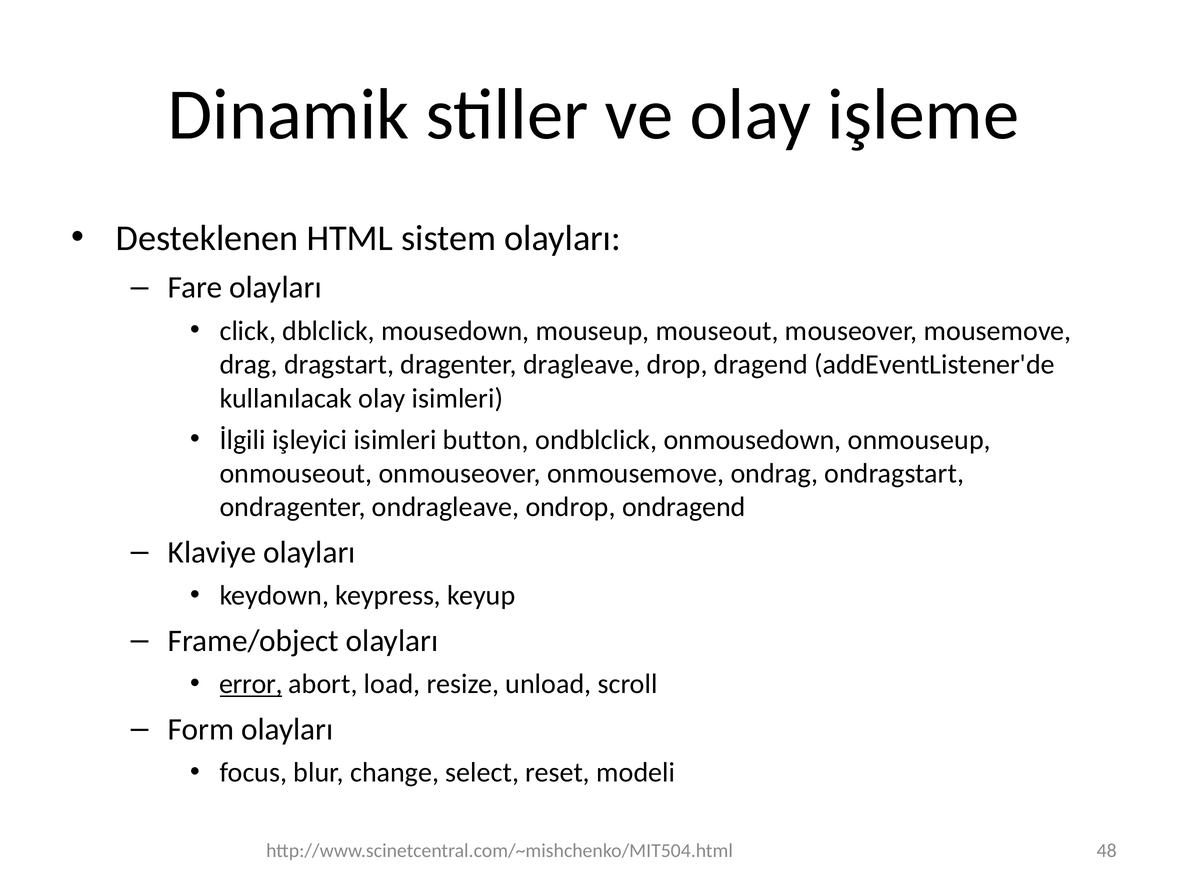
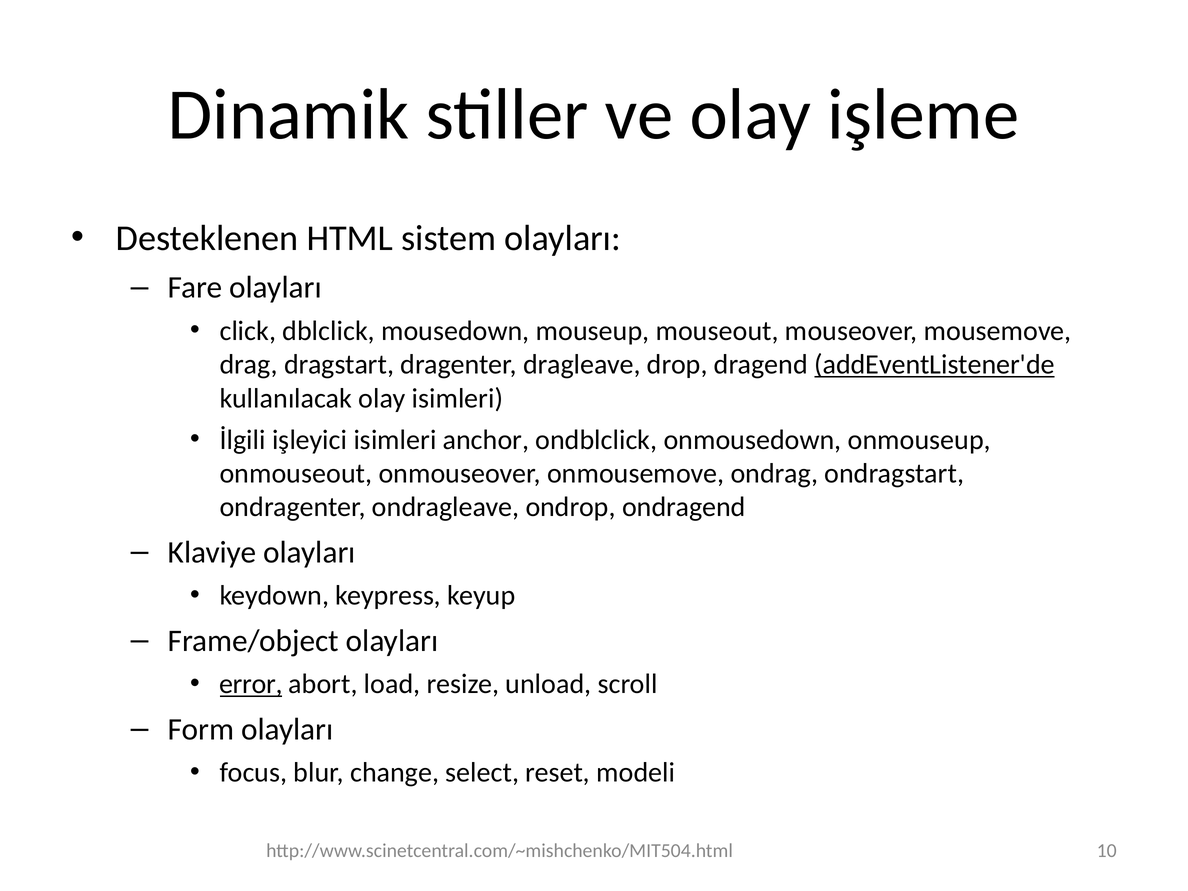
addEventListener'de underline: none -> present
button: button -> anchor
48: 48 -> 10
